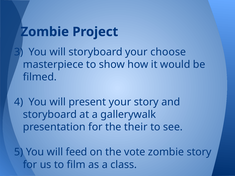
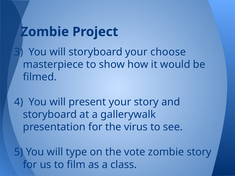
their: their -> virus
feed: feed -> type
